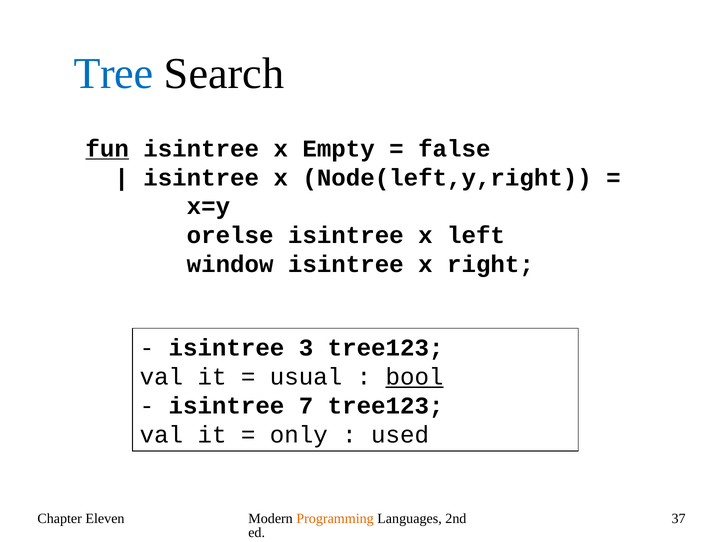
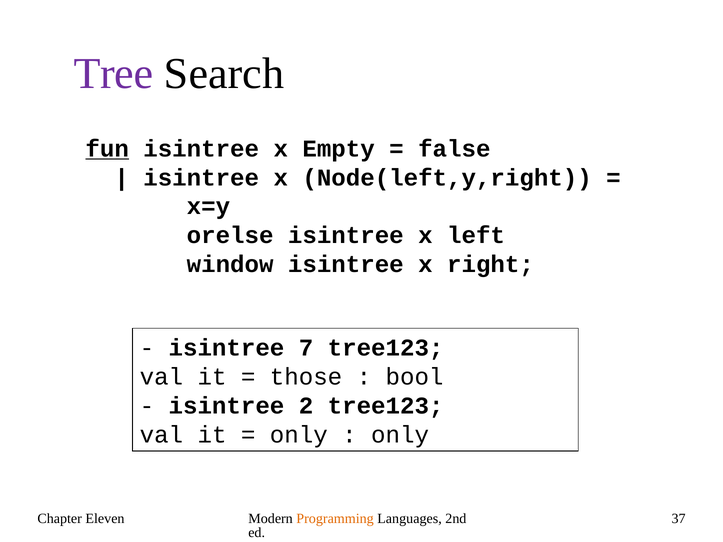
Tree colour: blue -> purple
3: 3 -> 7
usual: usual -> those
bool underline: present -> none
7: 7 -> 2
used at (400, 435): used -> only
